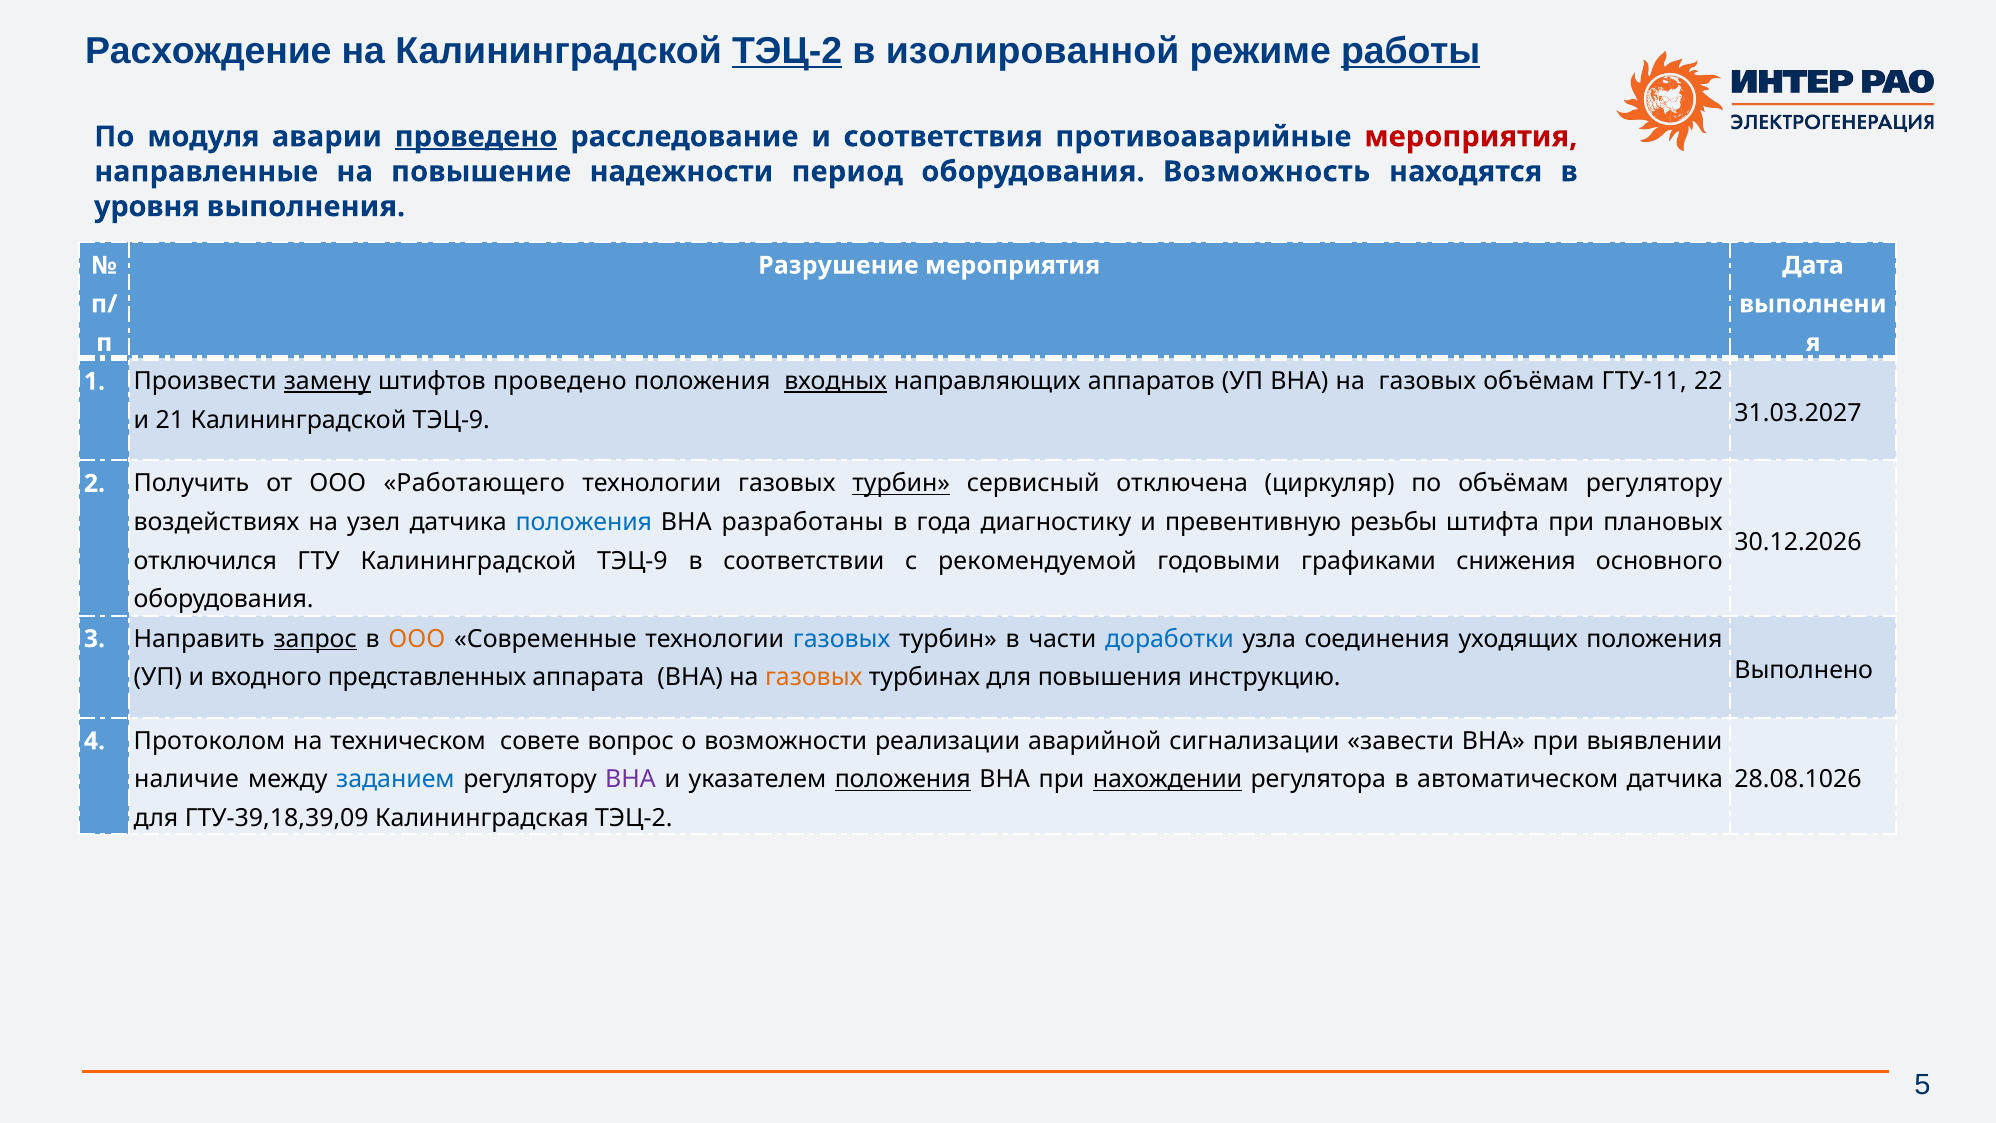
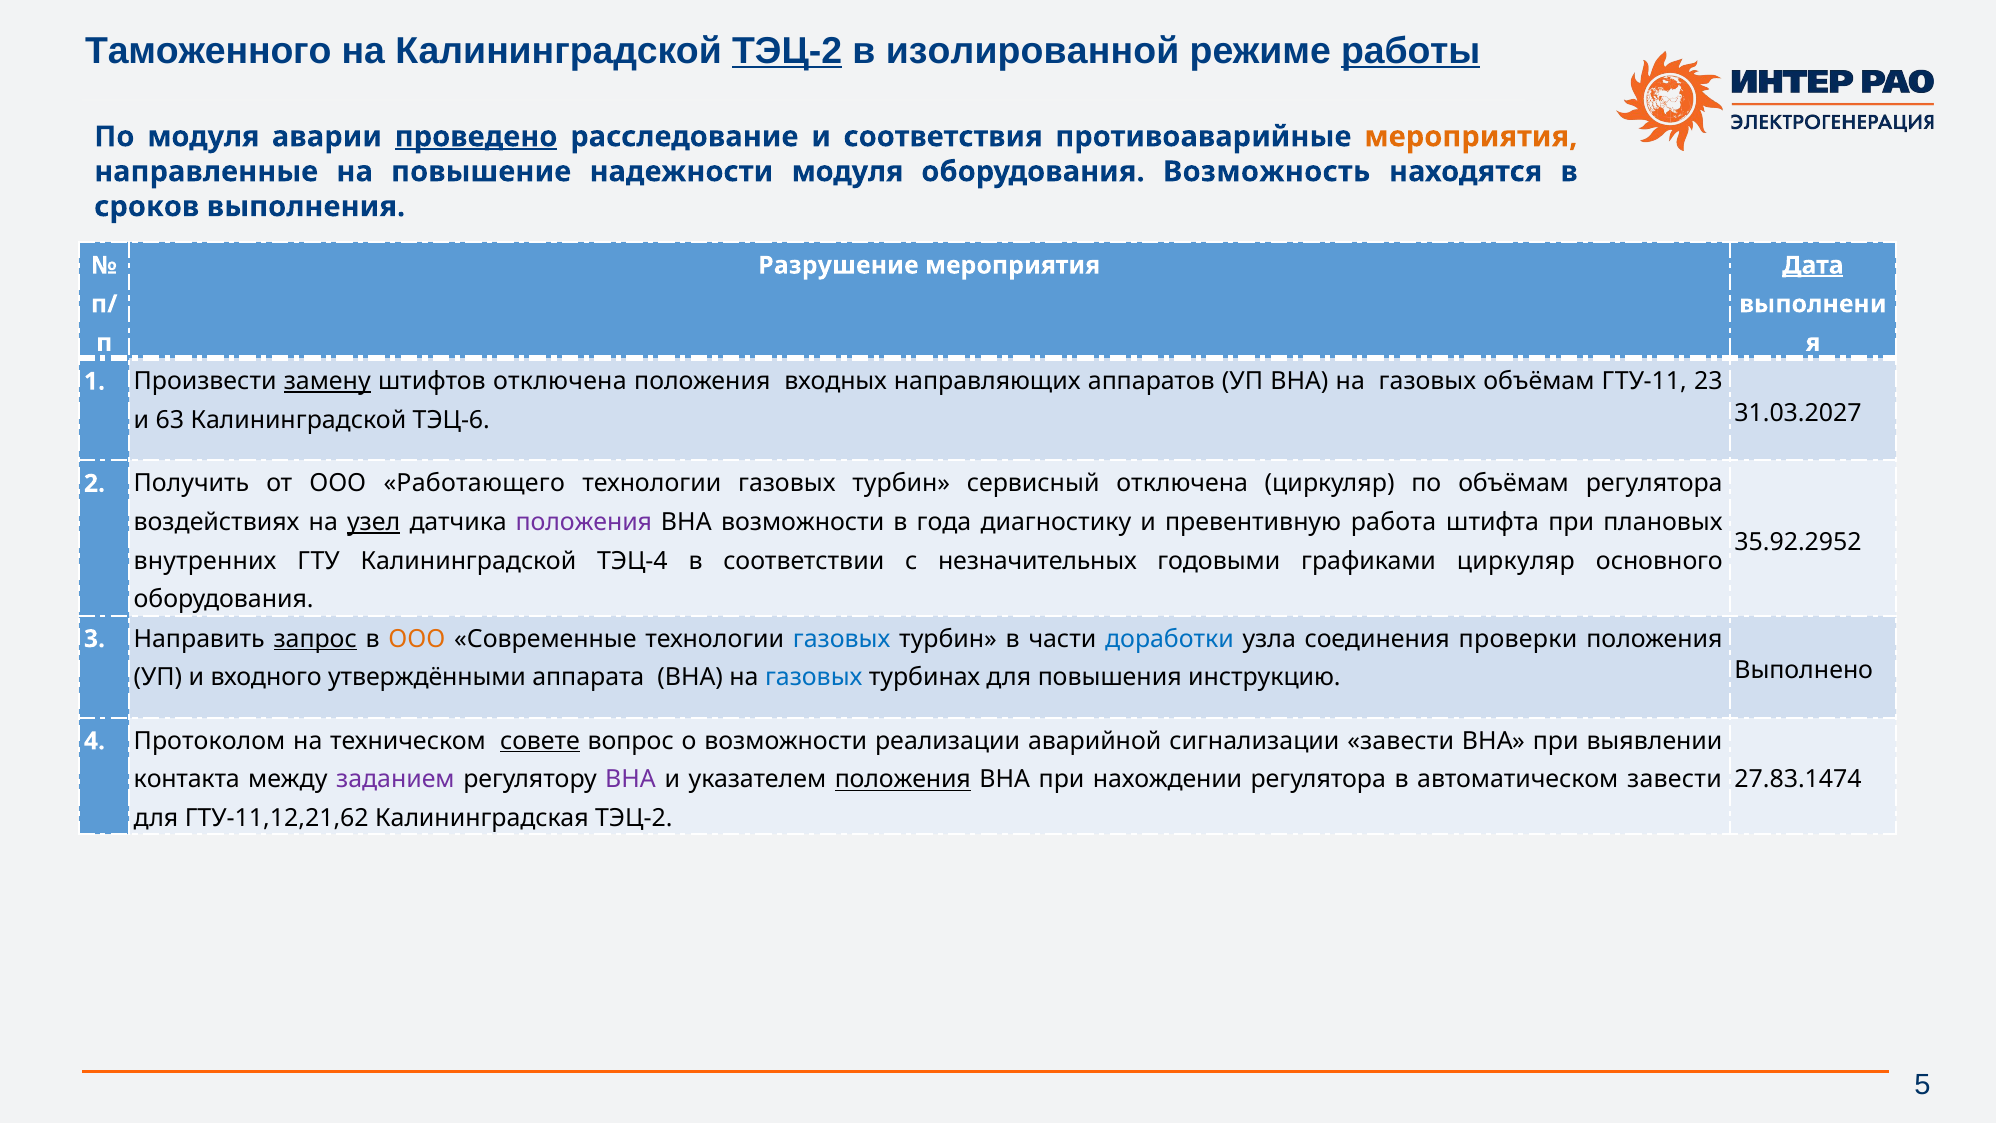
Расхождение: Расхождение -> Таможенного
мероприятия at (1471, 137) colour: red -> orange
надежности период: период -> модуля
уровня: уровня -> сроков
Дата underline: none -> present
штифтов проведено: проведено -> отключена
входных underline: present -> none
22: 22 -> 23
21: 21 -> 63
ТЭЦ-9 at (451, 420): ТЭЦ-9 -> ТЭЦ-6
турбин at (901, 483) underline: present -> none
объёмам регулятору: регулятору -> регулятора
узел underline: none -> present
положения at (584, 522) colour: blue -> purple
ВНА разработаны: разработаны -> возможности
резьбы: резьбы -> работа
30.12.2026: 30.12.2026 -> 35.92.2952
отключился: отключился -> внутренних
ГТУ Калининградской ТЭЦ-9: ТЭЦ-9 -> ТЭЦ-4
рекомендуемой: рекомендуемой -> незначительных
графиками снижения: снижения -> циркуляр
уходящих: уходящих -> проверки
представленных: представленных -> утверждёнными
газовых at (814, 677) colour: orange -> blue
совете underline: none -> present
наличие: наличие -> контакта
заданием colour: blue -> purple
нахождении underline: present -> none
автоматическом датчика: датчика -> завести
28.08.1026: 28.08.1026 -> 27.83.1474
ГТУ-39,18,39,09: ГТУ-39,18,39,09 -> ГТУ-11,12,21,62
